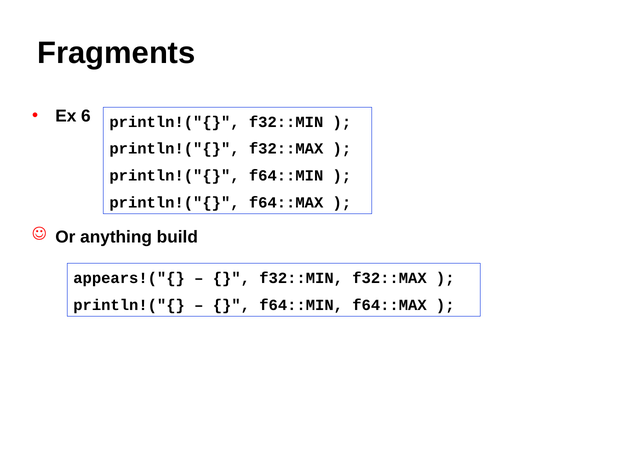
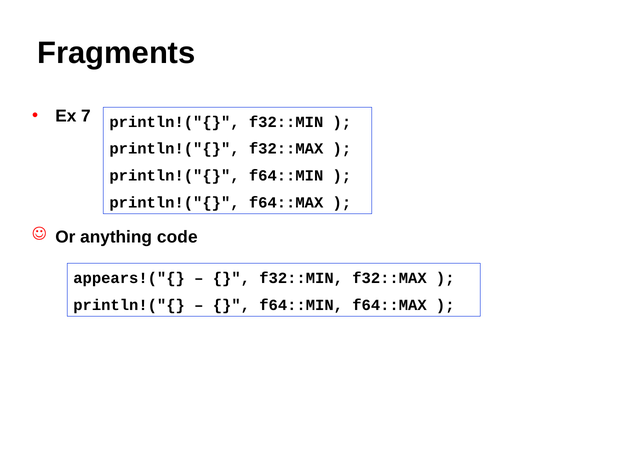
6: 6 -> 7
build: build -> code
